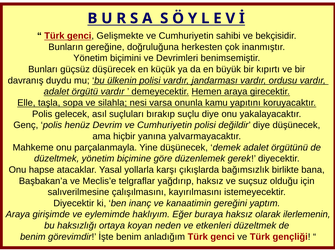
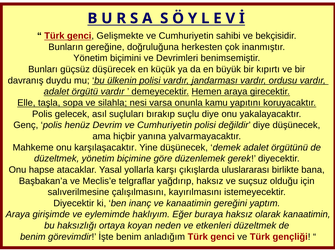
parçalanmayla: parçalanmayla -> karşılaşacaktır
bağımsızlık: bağımsızlık -> uluslararası
olarak ilerlemenin: ilerlemenin -> kanaatimin
